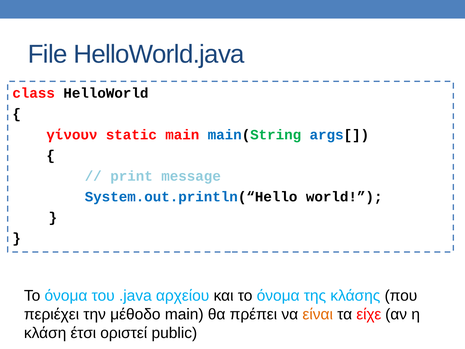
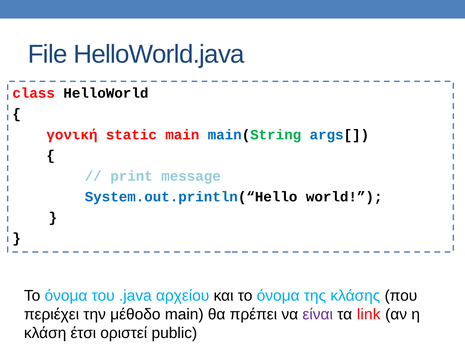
γίνουν: γίνουν -> γονική
είναι colour: orange -> purple
είχε: είχε -> link
